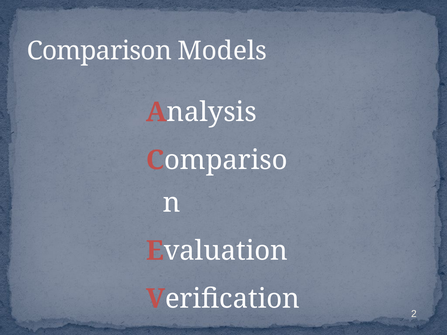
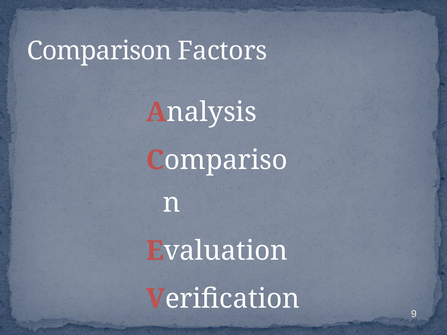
Models: Models -> Factors
2: 2 -> 9
